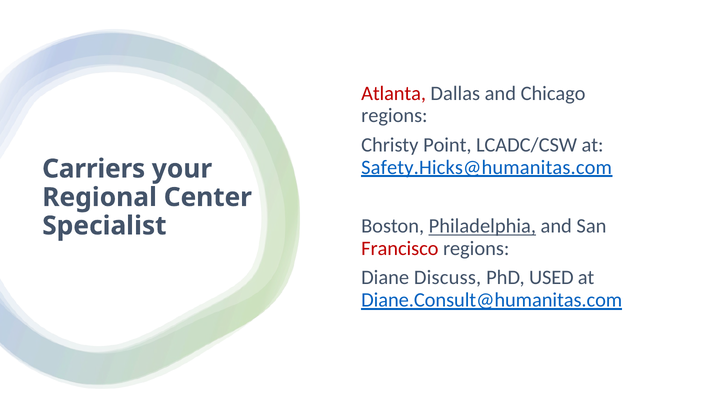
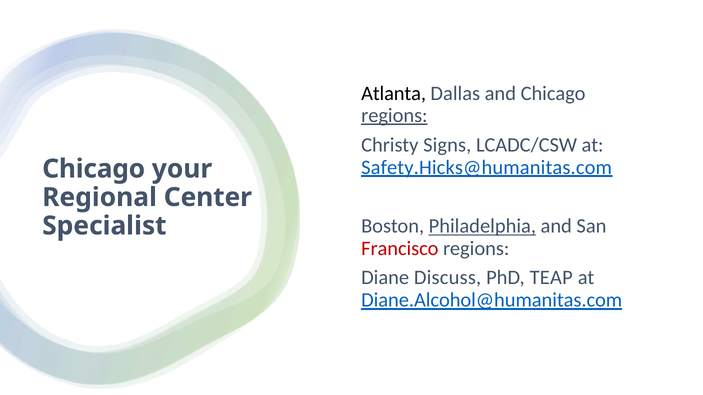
Atlanta colour: red -> black
regions at (394, 116) underline: none -> present
Point: Point -> Signs
Carriers at (94, 169): Carriers -> Chicago
USED: USED -> TEAP
Diane.Consult@humanitas.com: Diane.Consult@humanitas.com -> Diane.Alcohol@humanitas.com
